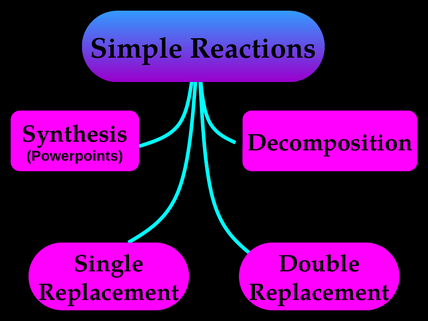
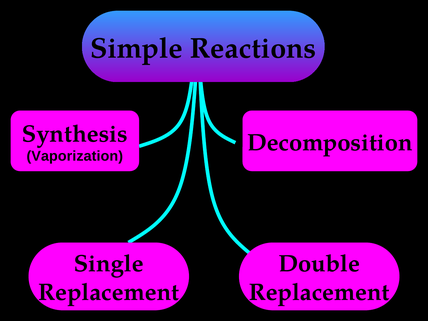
Powerpoints: Powerpoints -> Vaporization
